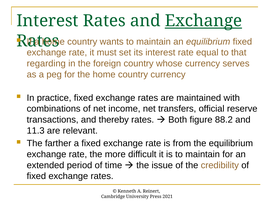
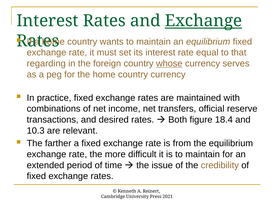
whose underline: none -> present
thereby: thereby -> desired
88.2: 88.2 -> 18.4
11.3: 11.3 -> 10.3
